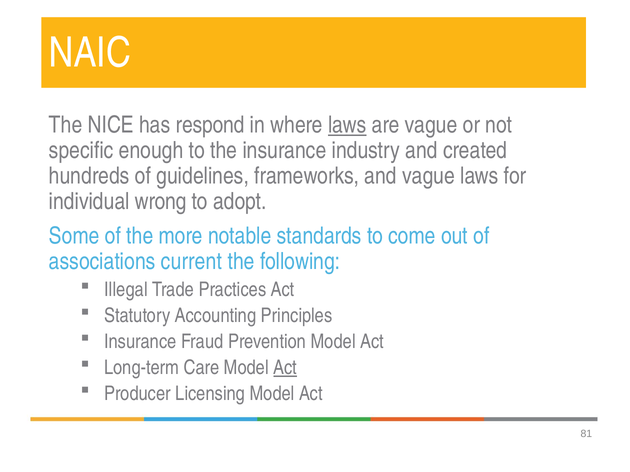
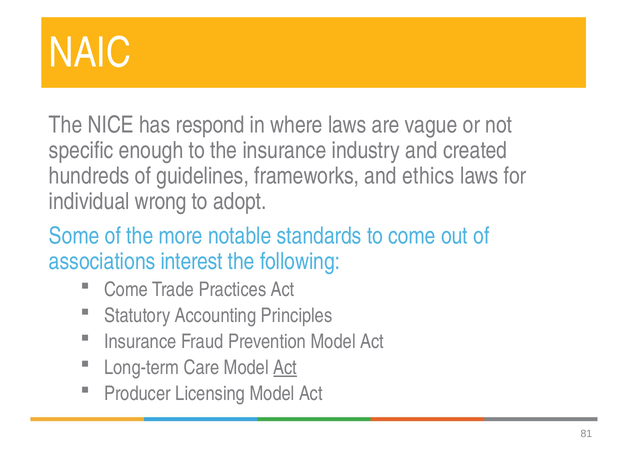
laws at (347, 125) underline: present -> none
and vague: vague -> ethics
current: current -> interest
Illegal at (126, 290): Illegal -> Come
